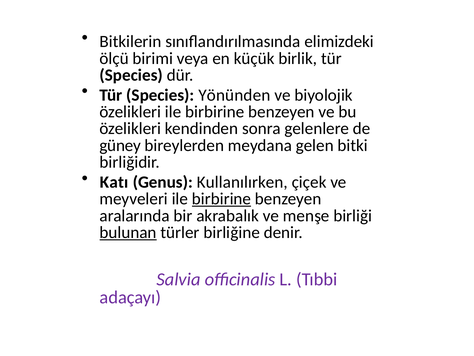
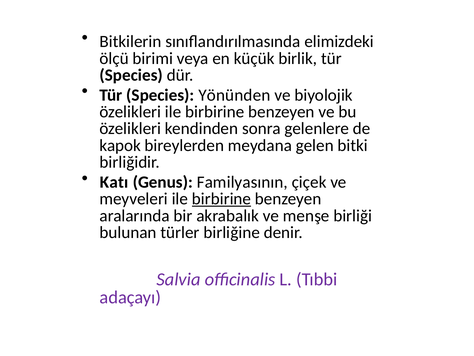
güney: güney -> kapok
Kullanılırken: Kullanılırken -> Familyasının
bulunan underline: present -> none
